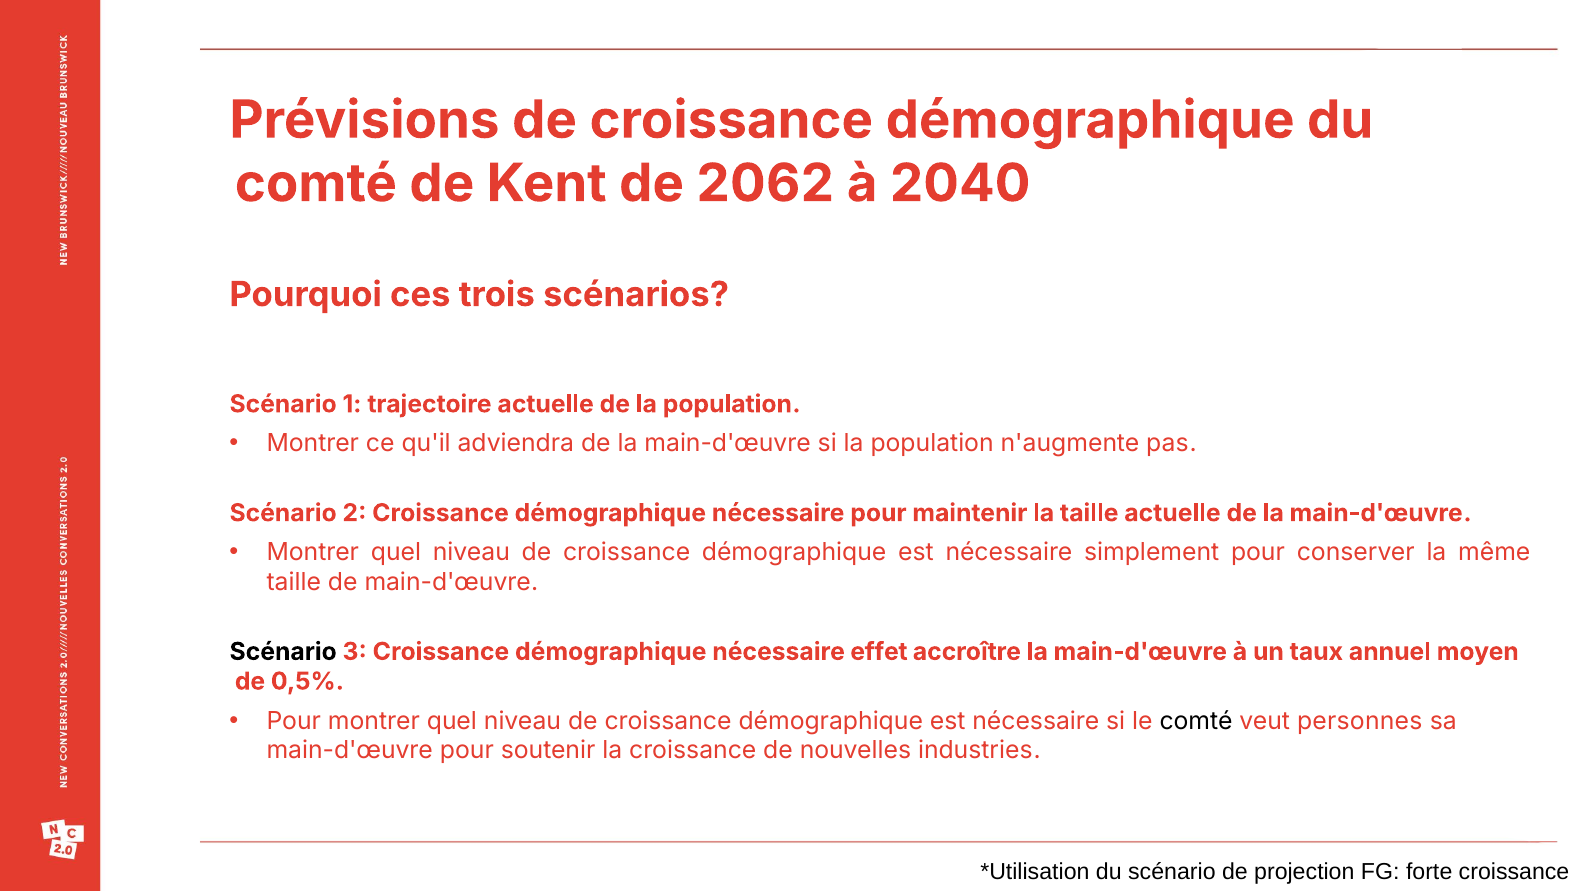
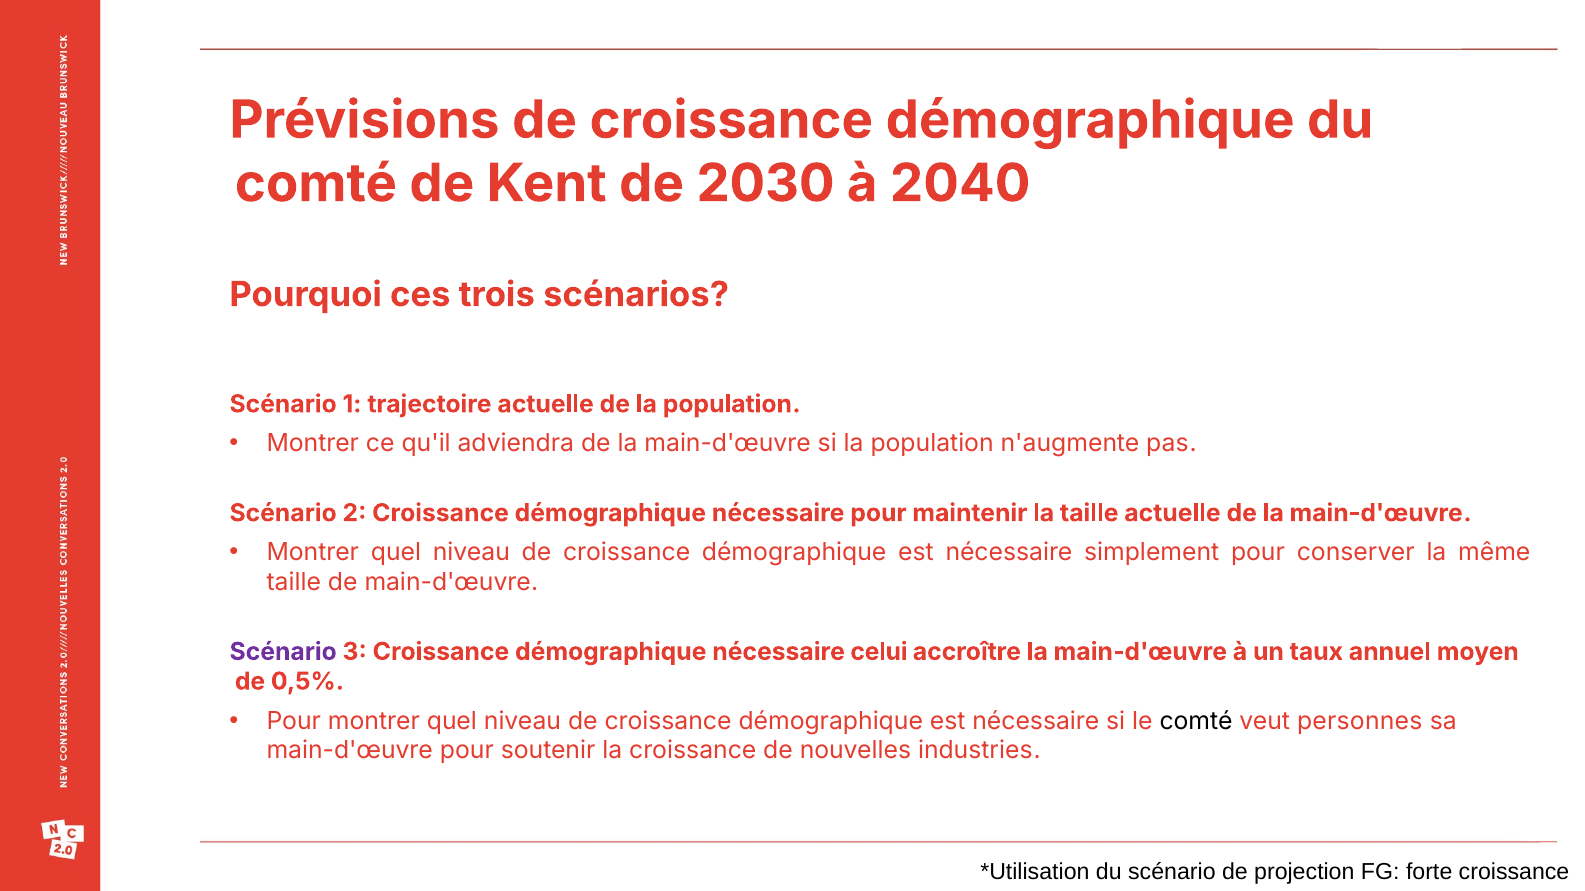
2062: 2062 -> 2030
Scénario at (283, 652) colour: black -> purple
effet: effet -> celui
